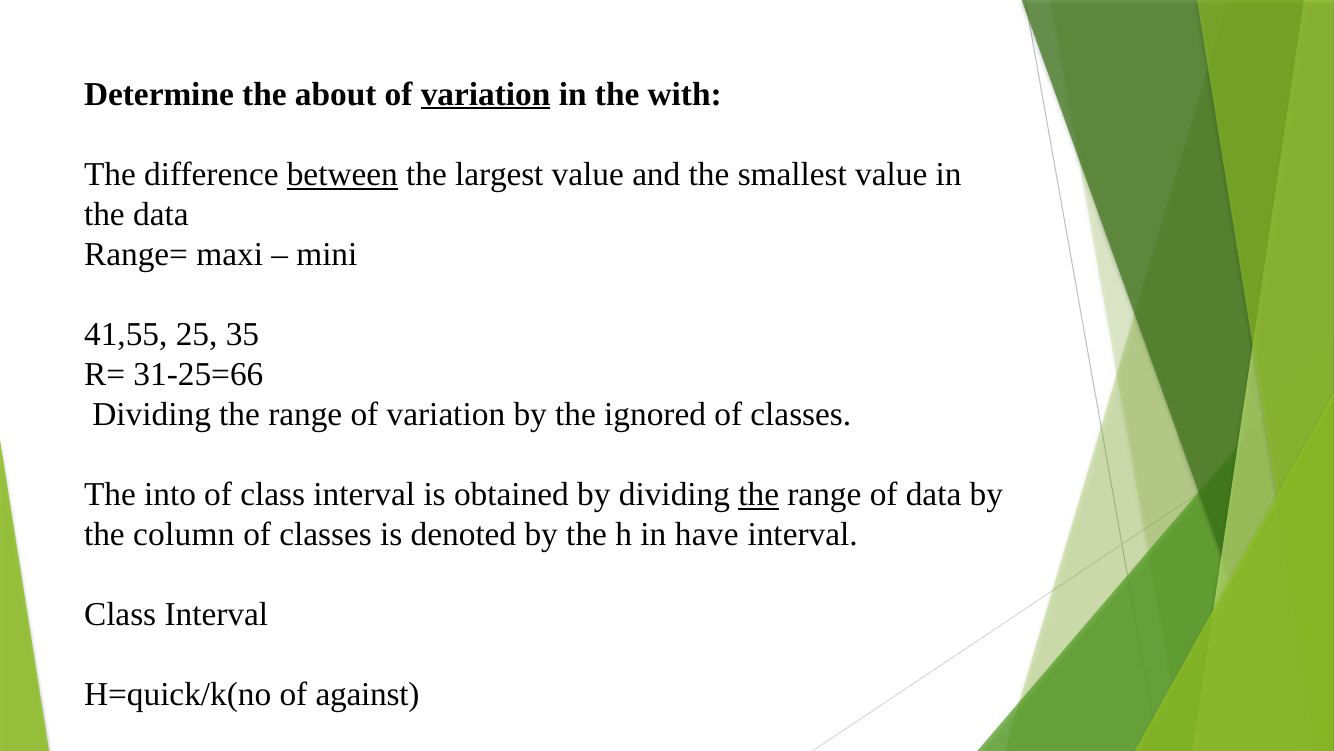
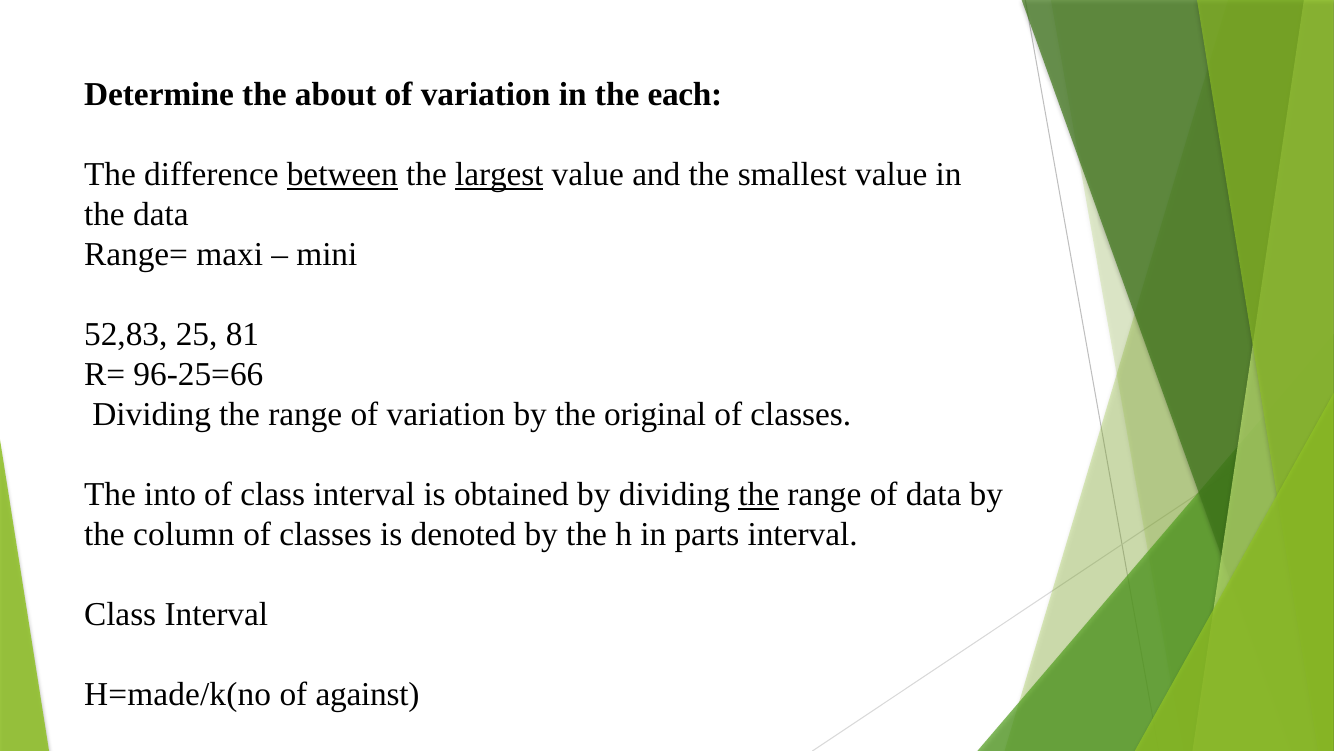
variation at (486, 94) underline: present -> none
with: with -> each
largest underline: none -> present
41,55: 41,55 -> 52,83
35: 35 -> 81
31-25=66: 31-25=66 -> 96-25=66
ignored: ignored -> original
have: have -> parts
H=quick/k(no: H=quick/k(no -> H=made/k(no
